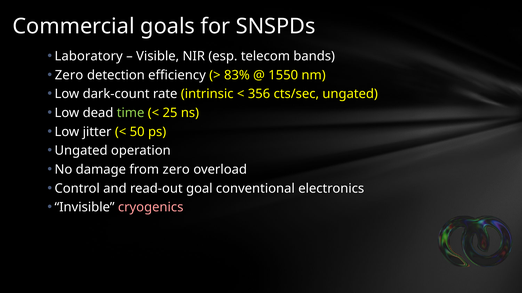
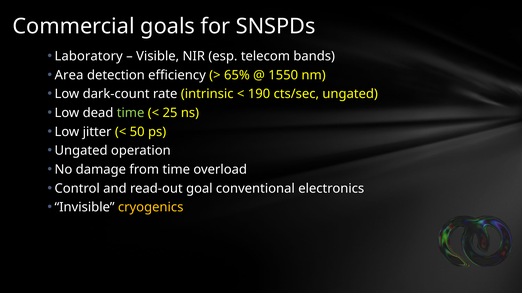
Zero at (69, 75): Zero -> Area
83%: 83% -> 65%
356: 356 -> 190
from zero: zero -> time
cryogenics colour: pink -> yellow
